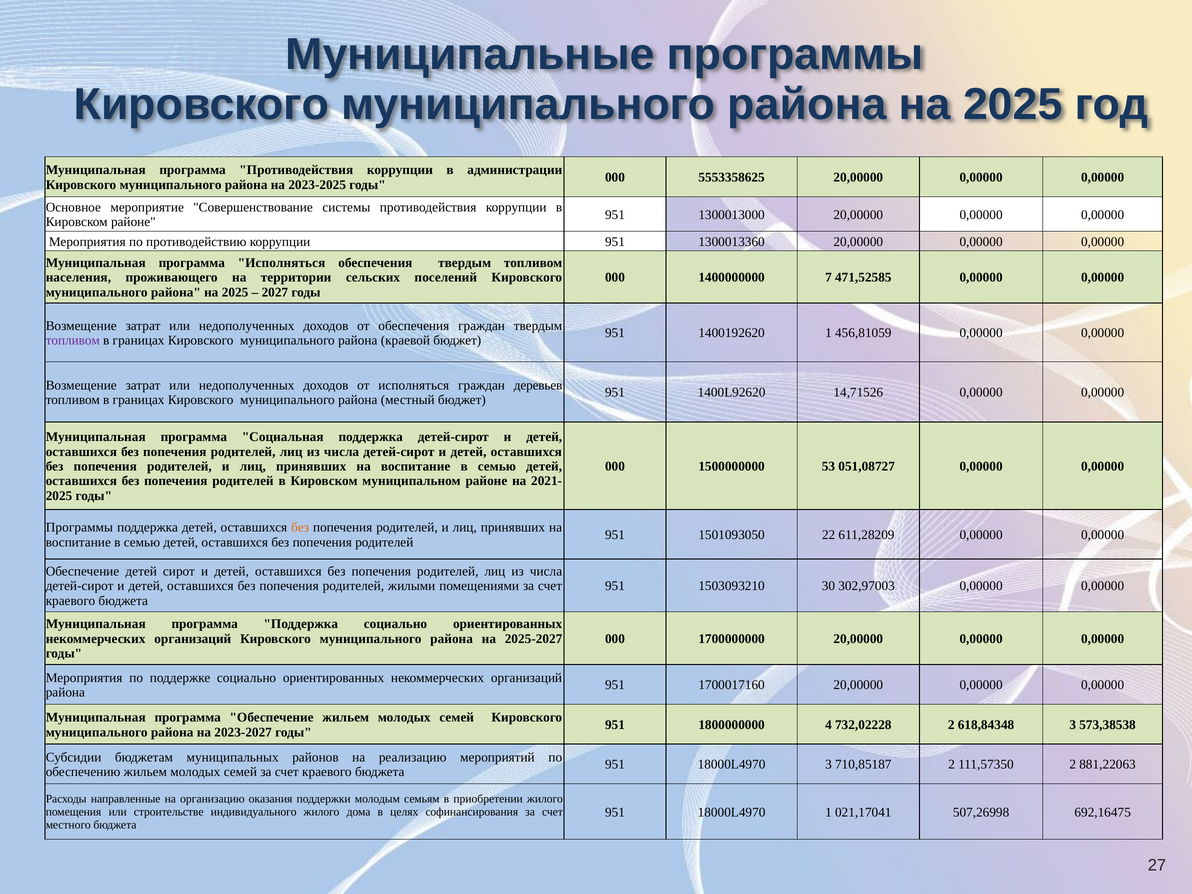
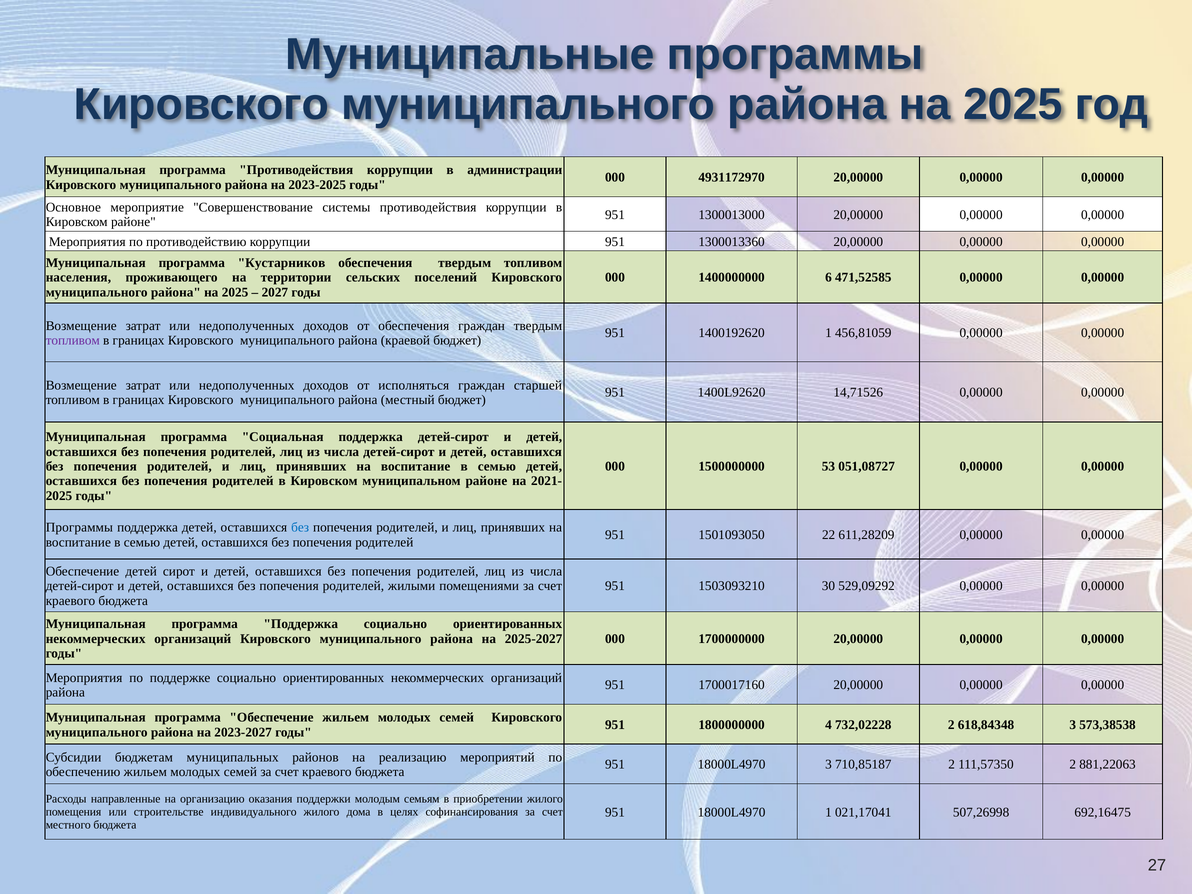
5553358625: 5553358625 -> 4931172970
программа Исполняться: Исполняться -> Кустарников
7: 7 -> 6
деревьев: деревьев -> старшей
без at (300, 527) colour: orange -> blue
302,97003: 302,97003 -> 529,09292
